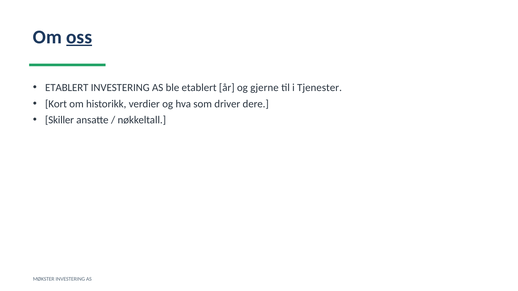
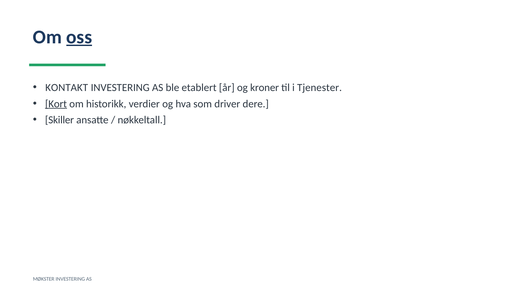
ETABLERT at (67, 88): ETABLERT -> KONTAKT
gjerne: gjerne -> kroner
Kort underline: none -> present
